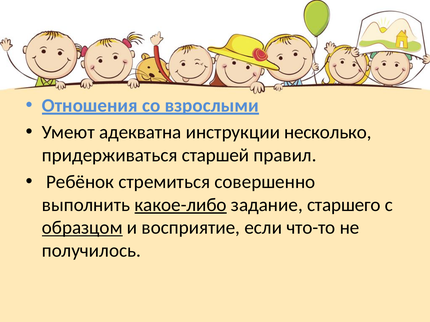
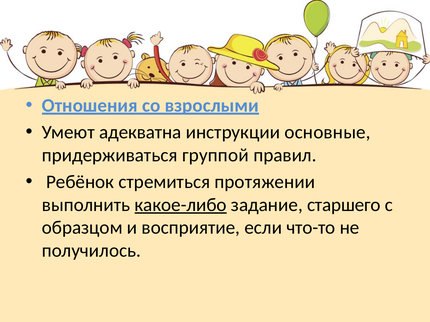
несколько: несколько -> основные
старшей: старшей -> группой
совершенно: совершенно -> протяжении
образцом underline: present -> none
